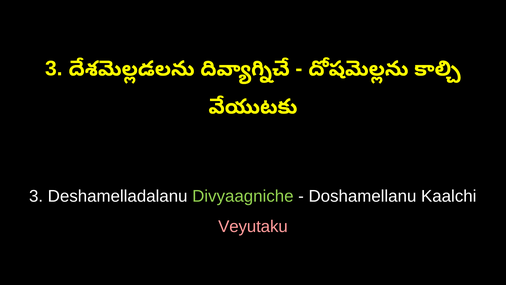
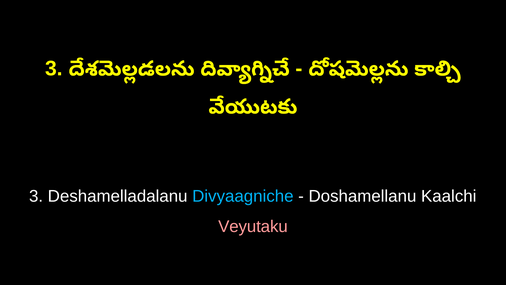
Divyaagniche colour: light green -> light blue
